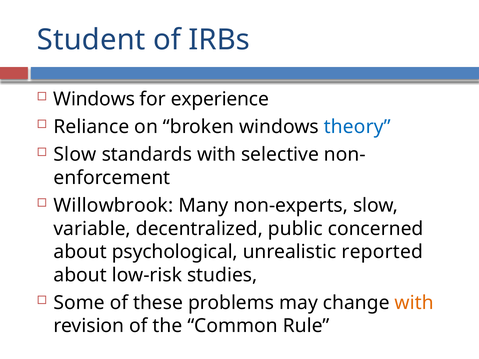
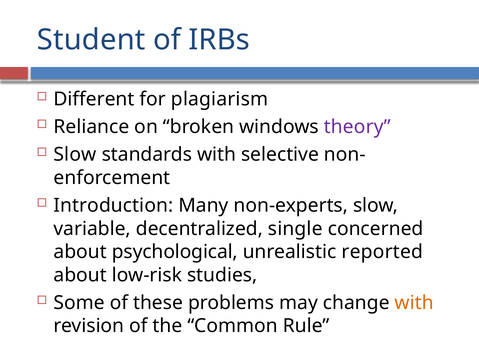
Windows at (94, 99): Windows -> Different
experience: experience -> plagiarism
theory colour: blue -> purple
Willowbrook: Willowbrook -> Introduction
public: public -> single
